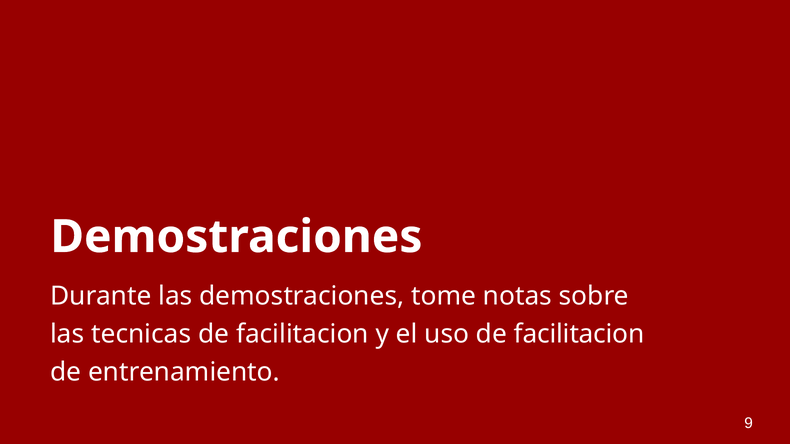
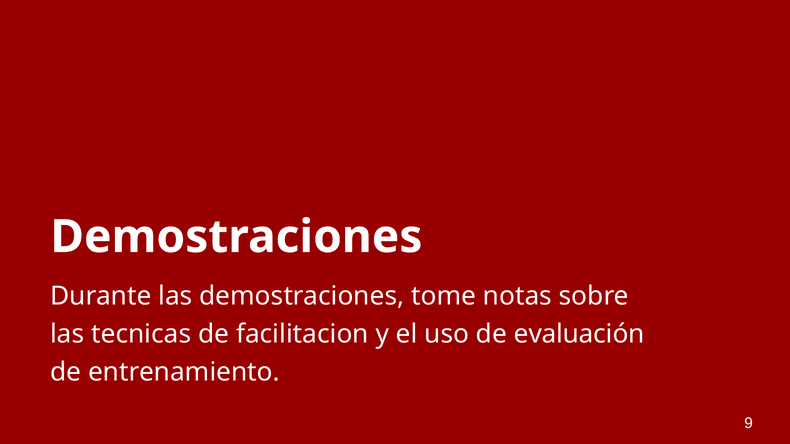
uso de facilitacion: facilitacion -> evaluación
